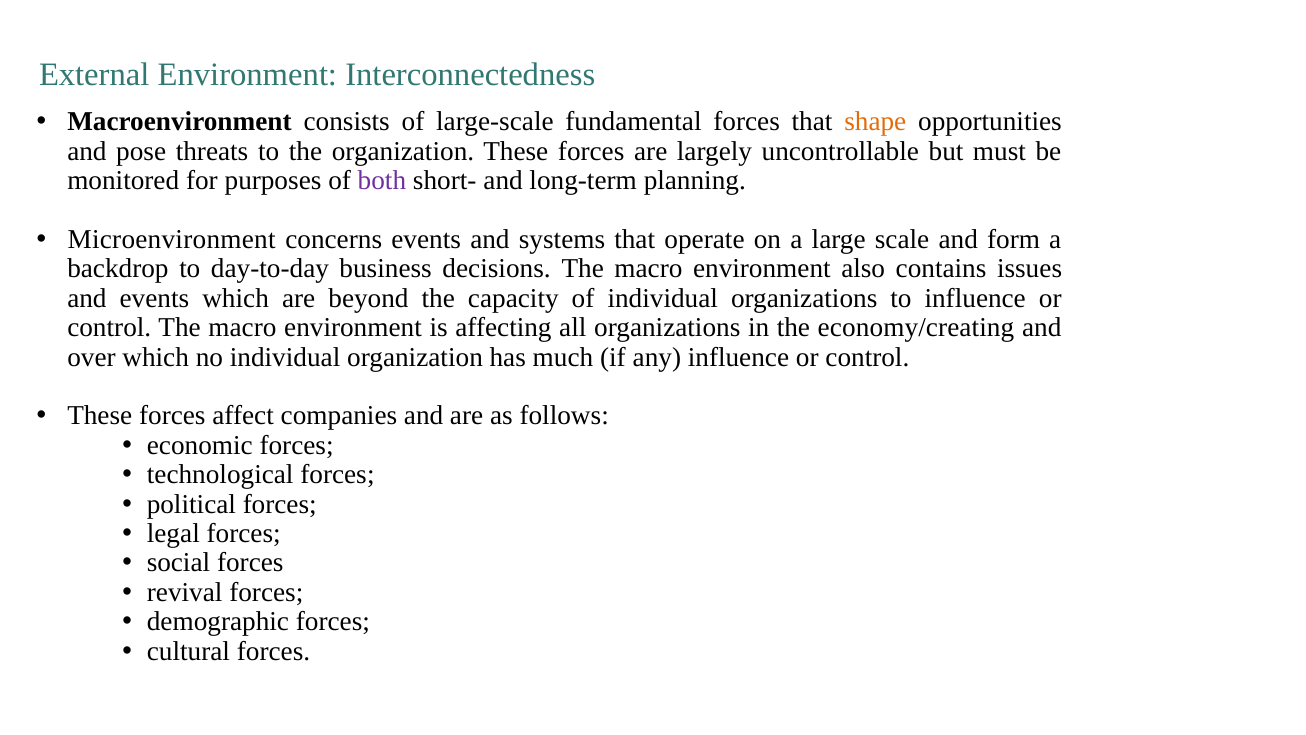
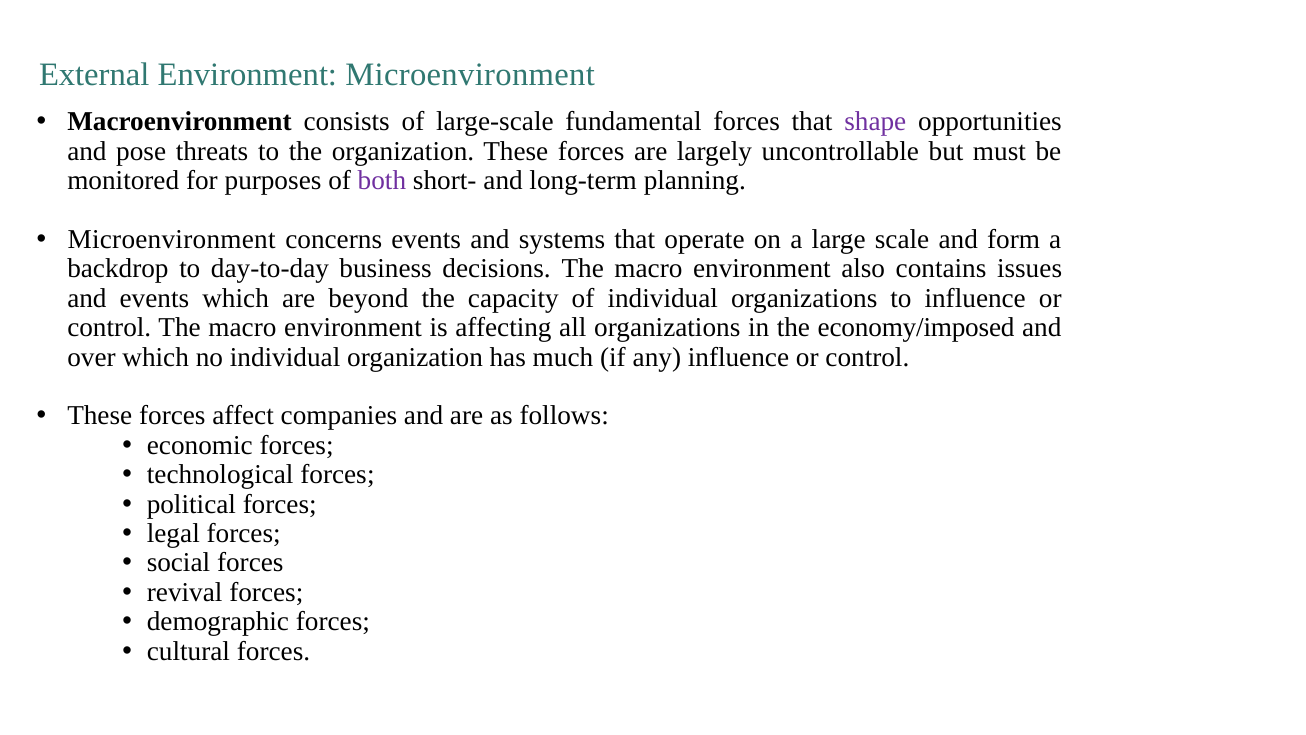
Environment Interconnectedness: Interconnectedness -> Microenvironment
shape colour: orange -> purple
economy/creating: economy/creating -> economy/imposed
